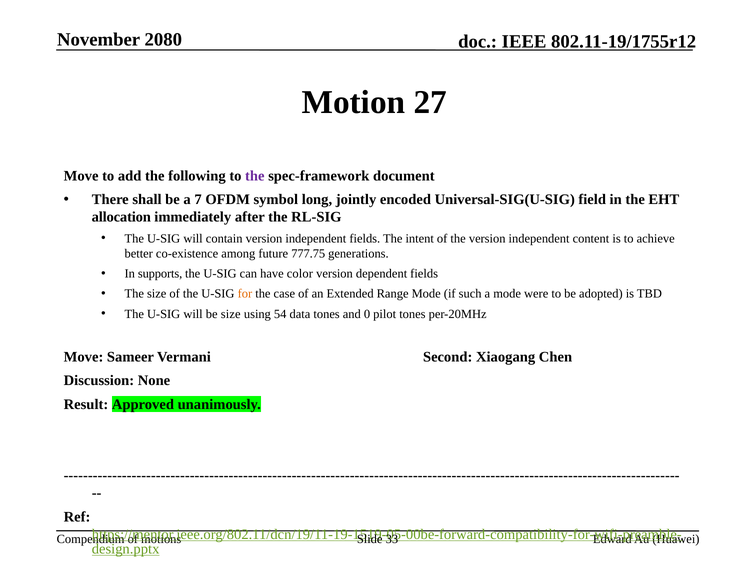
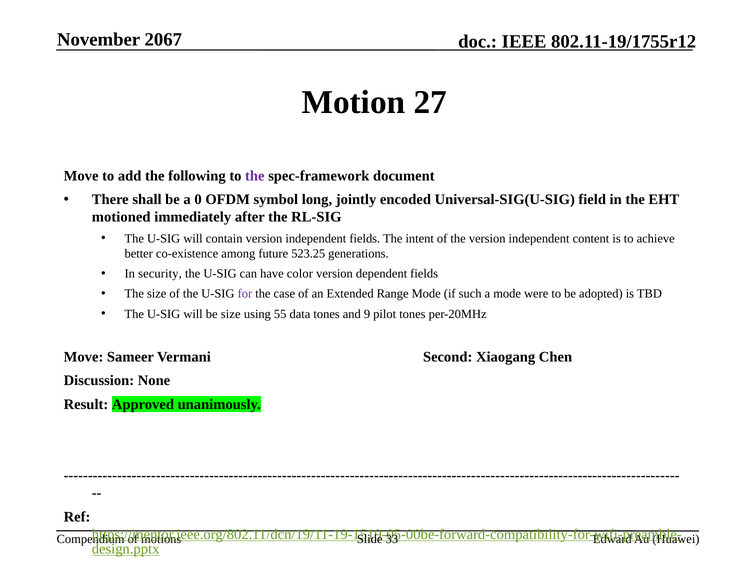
2080: 2080 -> 2067
7: 7 -> 0
allocation: allocation -> motioned
777.75: 777.75 -> 523.25
supports: supports -> security
for colour: orange -> purple
54: 54 -> 55
0: 0 -> 9
